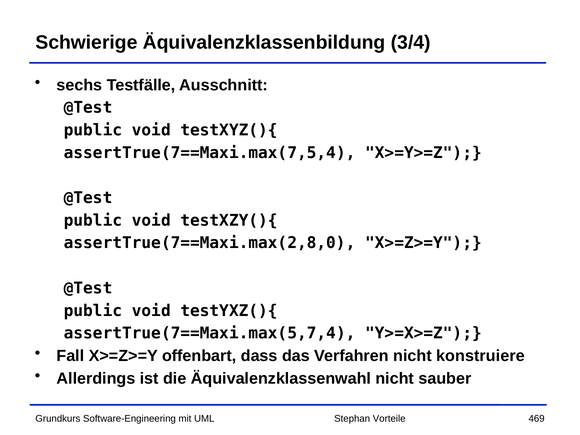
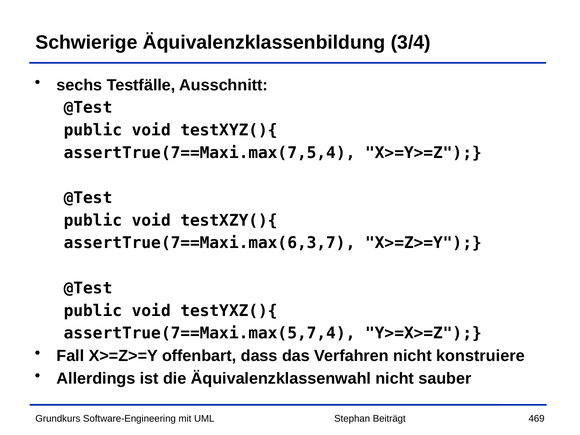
assertTrue(7==Maxi.max(2,8,0: assertTrue(7==Maxi.max(2,8,0 -> assertTrue(7==Maxi.max(6,3,7
Vorteile: Vorteile -> Beiträgt
